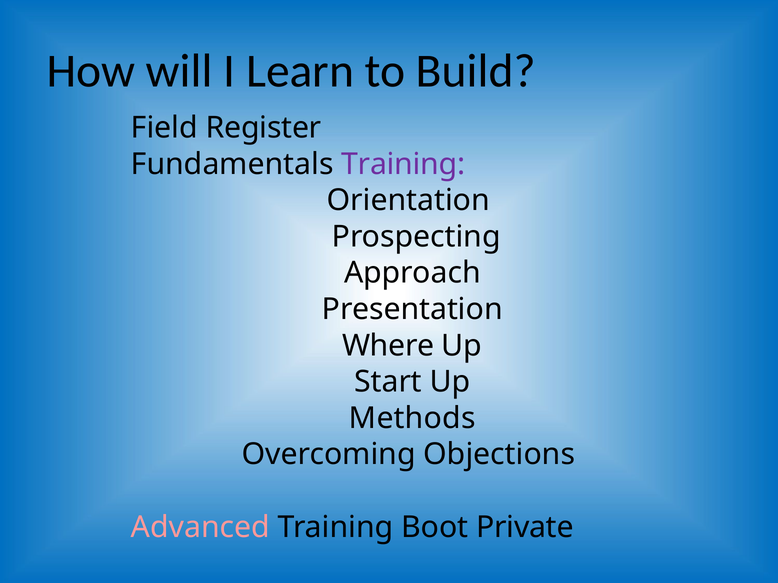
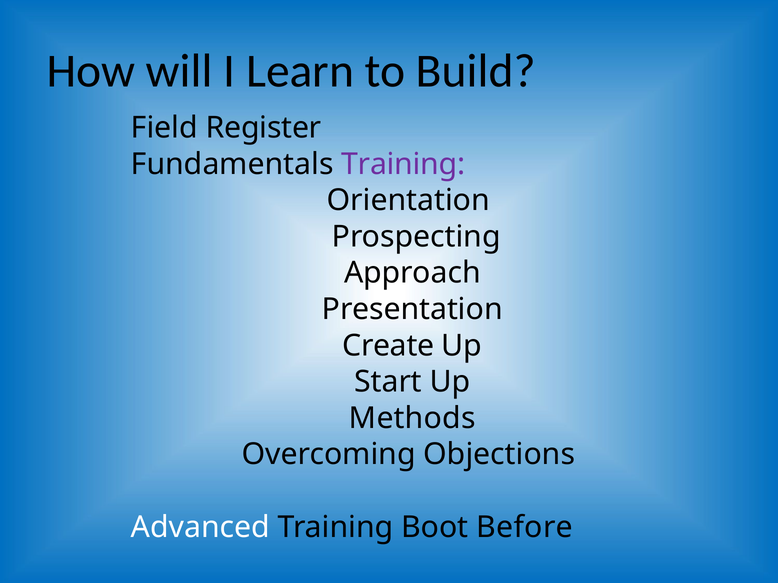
Where: Where -> Create
Advanced colour: pink -> white
Private: Private -> Before
